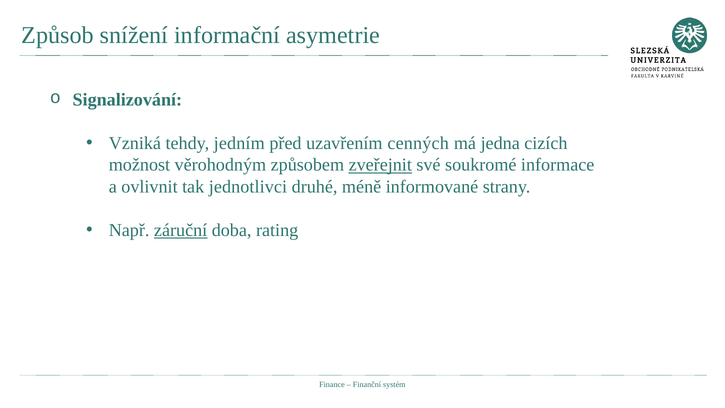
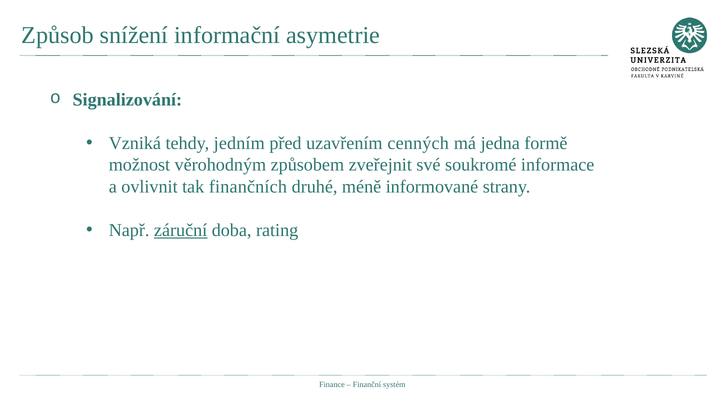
cizích: cizích -> formě
zveřejnit underline: present -> none
jednotlivci: jednotlivci -> finančních
